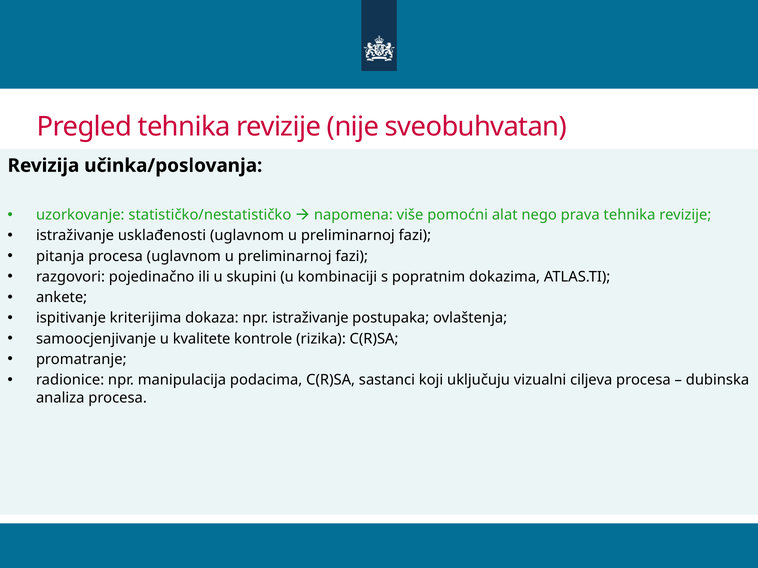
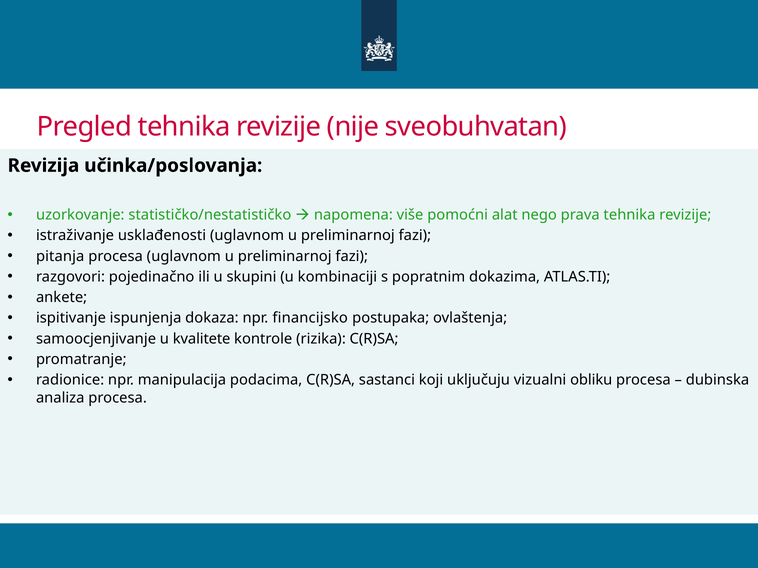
kriterijima: kriterijima -> ispunjenja
npr istraživanje: istraživanje -> financijsko
ciljeva: ciljeva -> obliku
